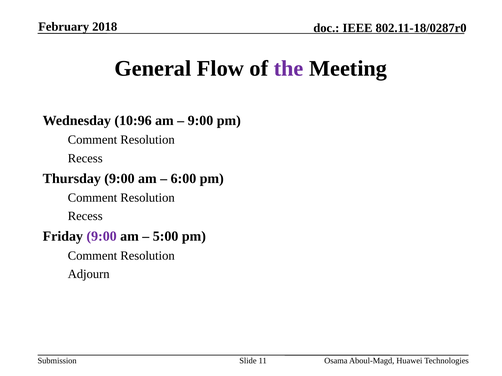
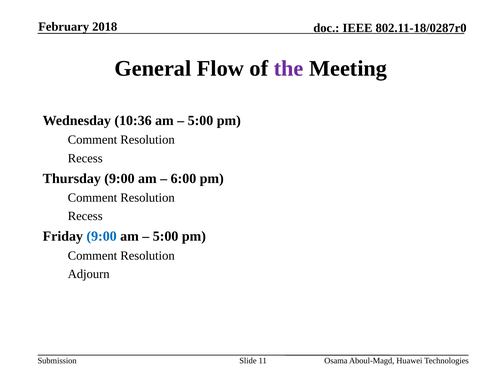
10:96: 10:96 -> 10:36
9:00 at (200, 121): 9:00 -> 5:00
9:00 at (102, 237) colour: purple -> blue
